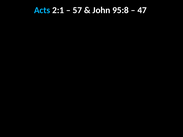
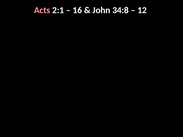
Acts colour: light blue -> pink
57: 57 -> 16
95:8: 95:8 -> 34:8
47: 47 -> 12
